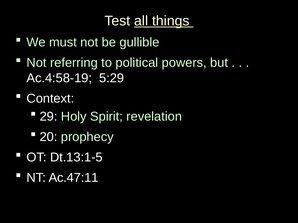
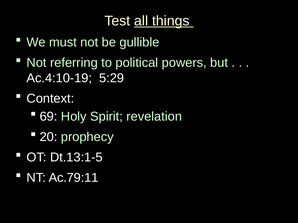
Ac.4:58-19: Ac.4:58-19 -> Ac.4:10-19
29: 29 -> 69
Ac.47:11: Ac.47:11 -> Ac.79:11
